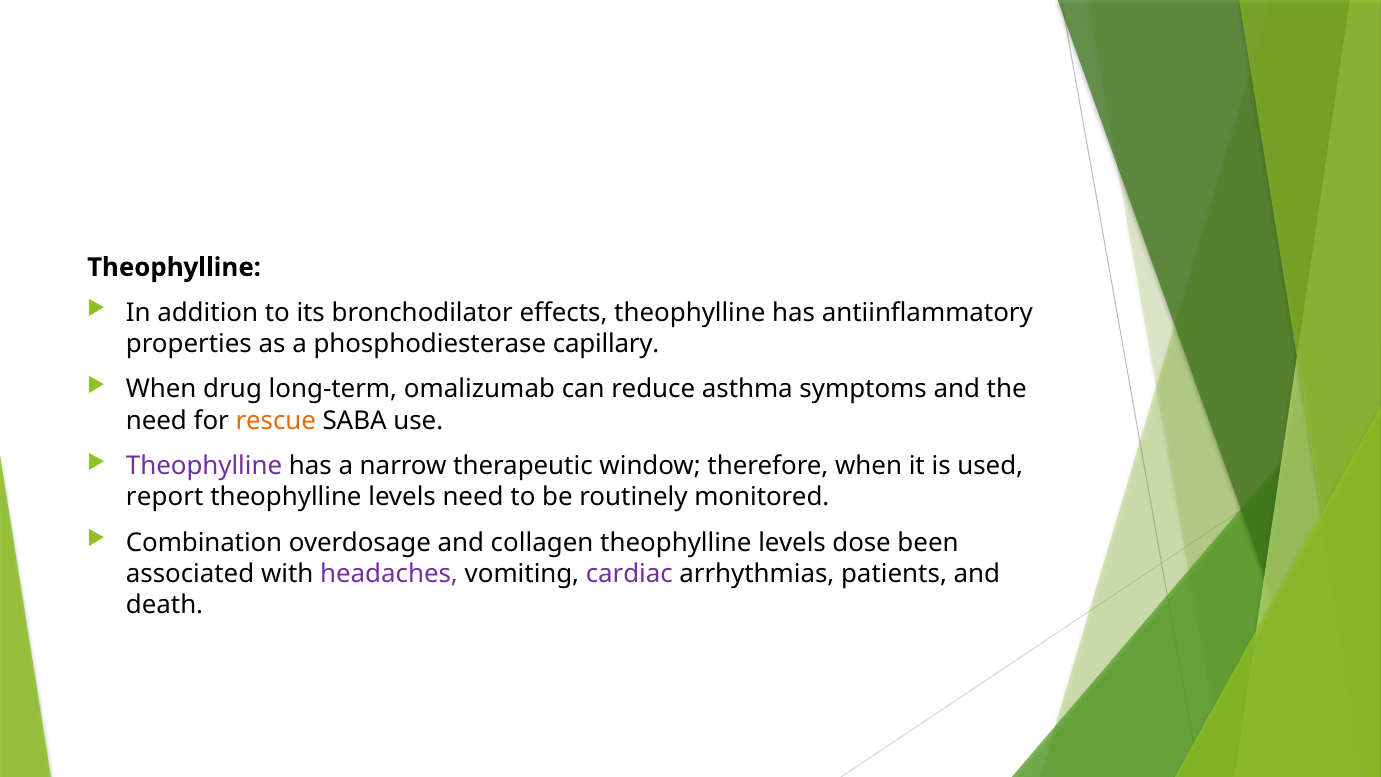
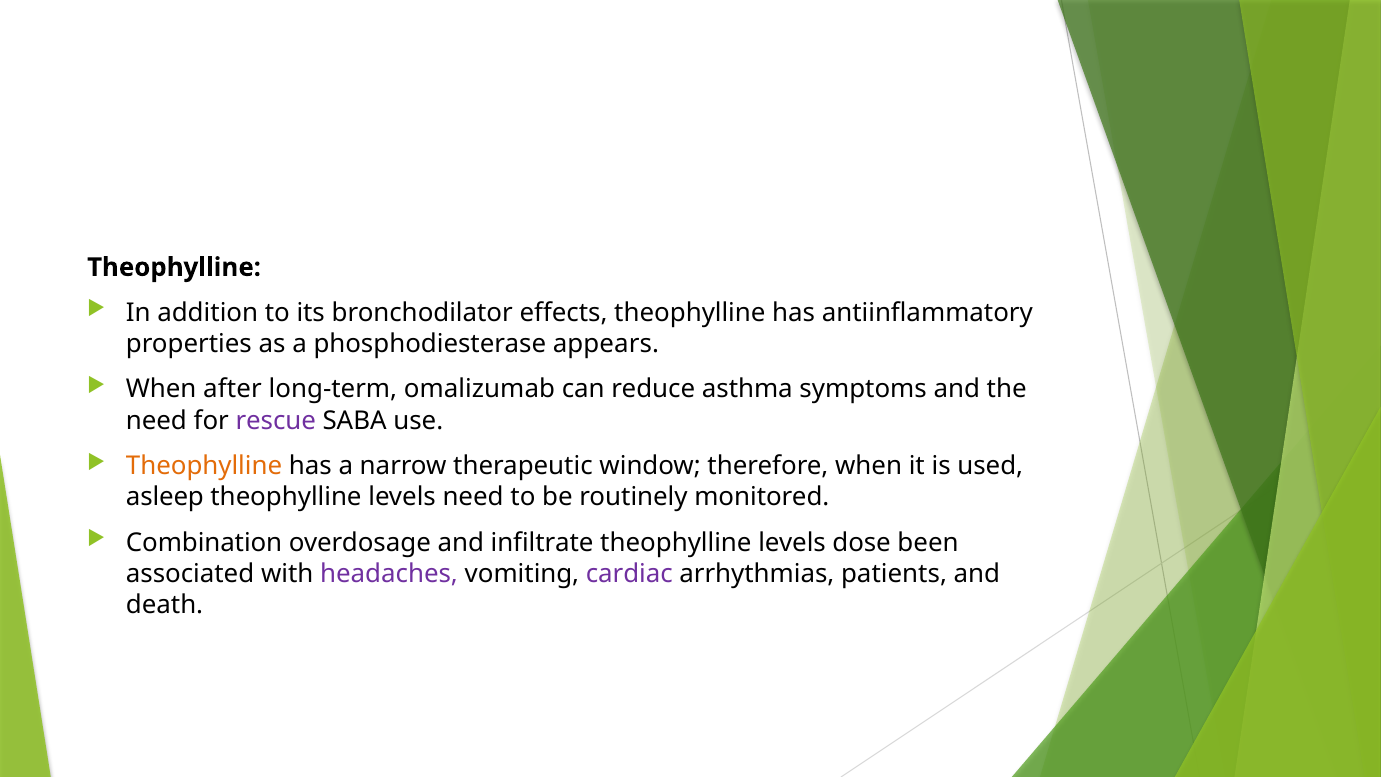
capillary: capillary -> appears
drug: drug -> after
rescue colour: orange -> purple
Theophylline at (204, 466) colour: purple -> orange
report: report -> asleep
collagen: collagen -> infiltrate
